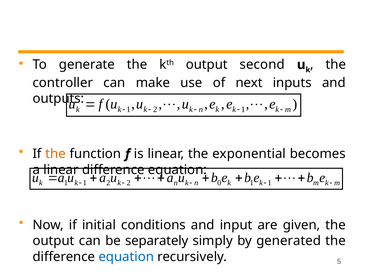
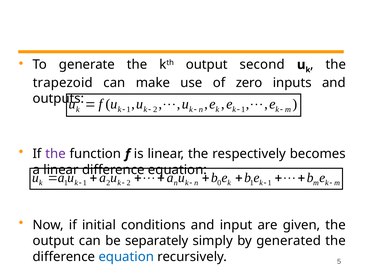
controller: controller -> trapezoid
next: next -> zero
the at (56, 154) colour: orange -> purple
exponential: exponential -> respectively
